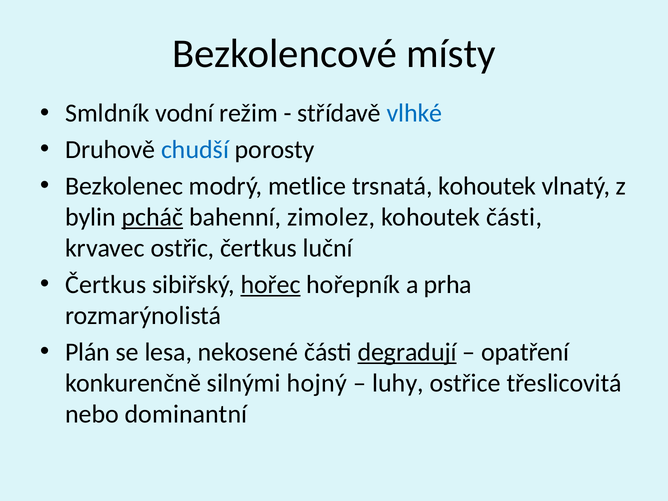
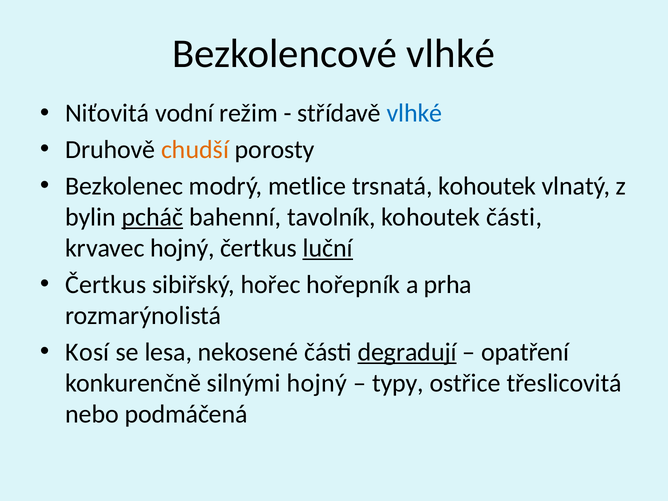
Bezkolencové místy: místy -> vlhké
Smldník: Smldník -> Niťovitá
chudší colour: blue -> orange
zimolez: zimolez -> tavolník
krvavec ostřic: ostřic -> hojný
luční underline: none -> present
hořec underline: present -> none
Plán: Plán -> Kosí
luhy: luhy -> typy
dominantní: dominantní -> podmáčená
